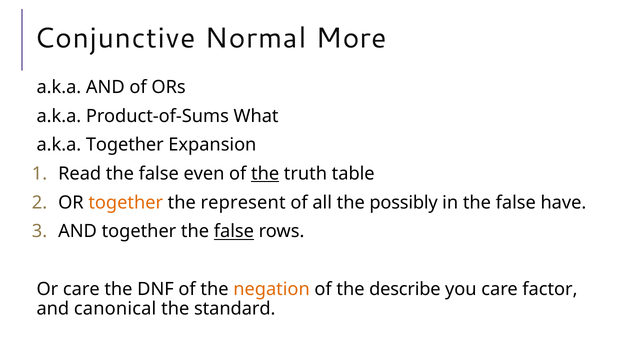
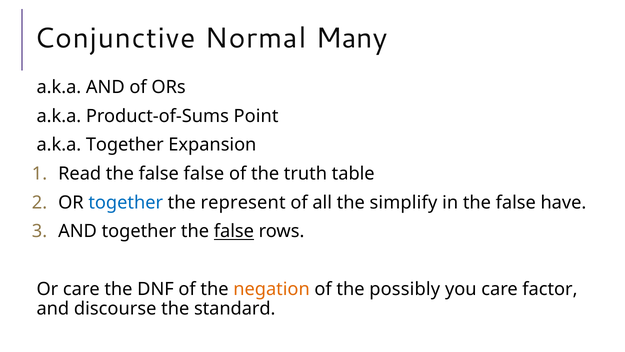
More: More -> Many
What: What -> Point
false even: even -> false
the at (265, 174) underline: present -> none
together at (126, 202) colour: orange -> blue
possibly: possibly -> simplify
describe: describe -> possibly
canonical: canonical -> discourse
